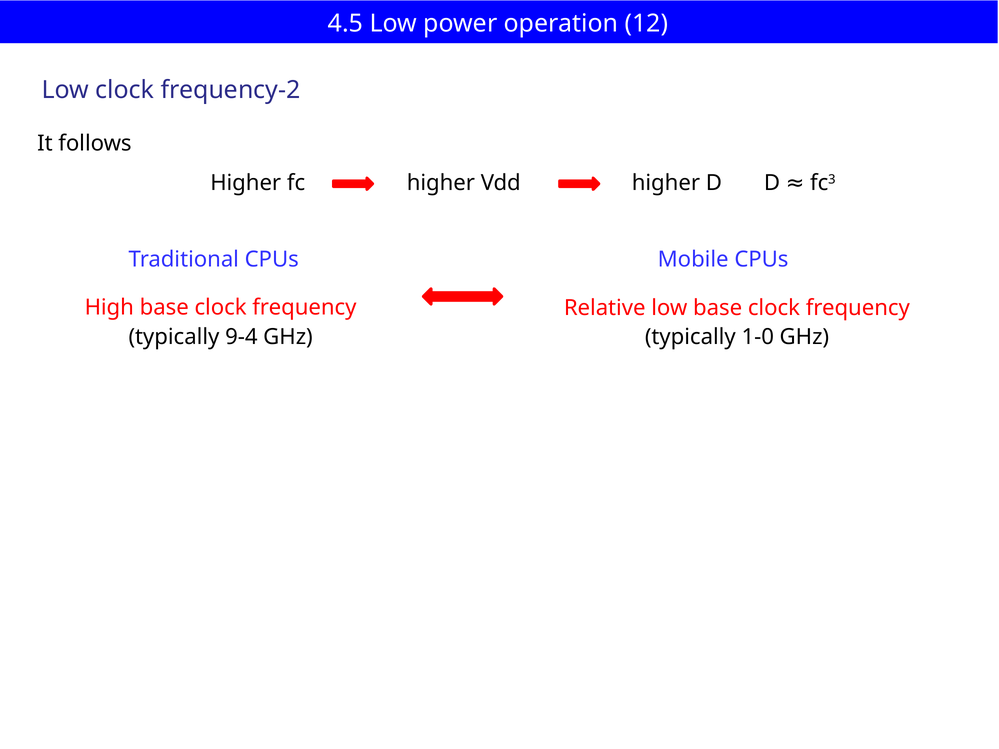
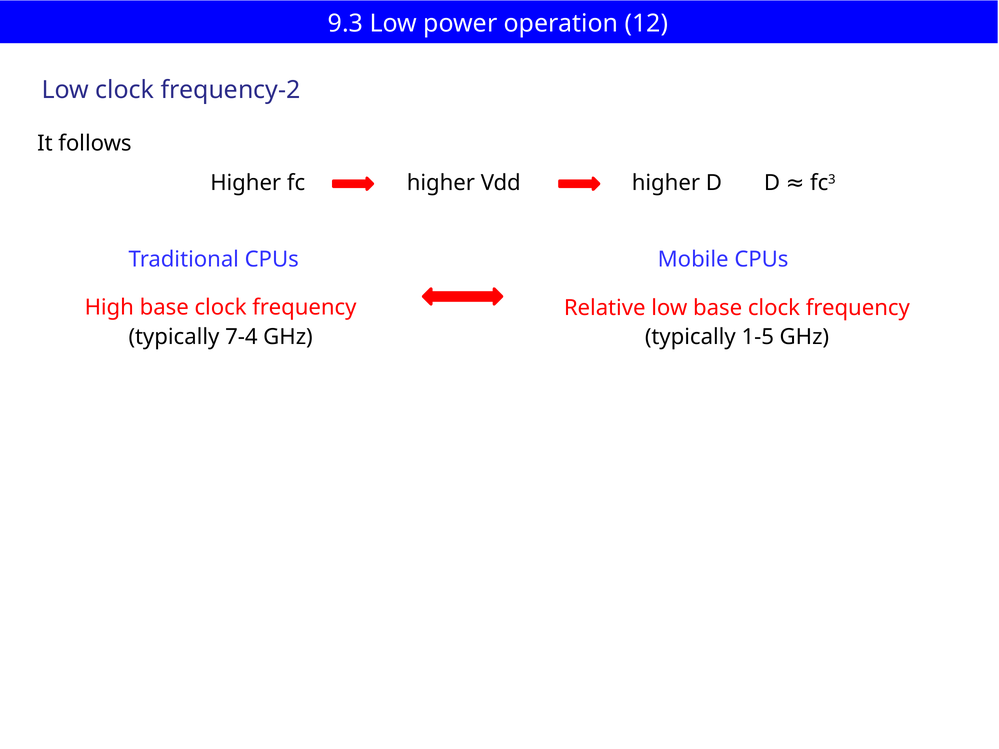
4.5: 4.5 -> 9.3
9-4: 9-4 -> 7-4
1-0: 1-0 -> 1-5
